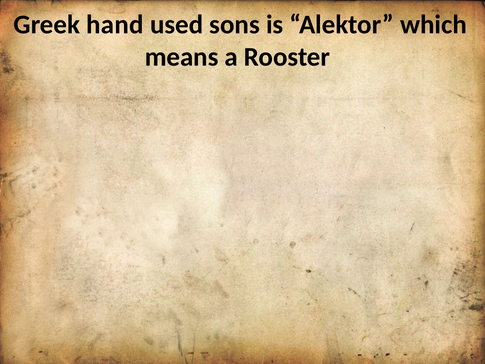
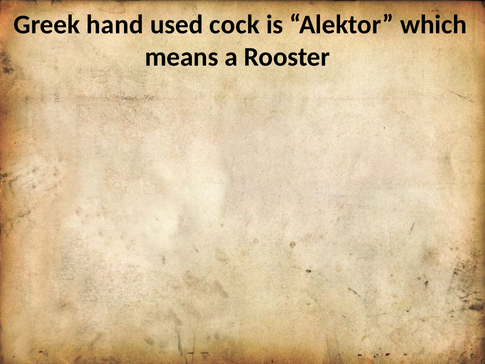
sons: sons -> cock
